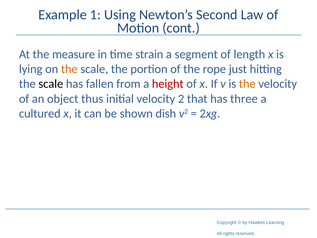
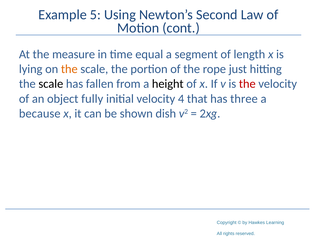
1: 1 -> 5
strain: strain -> equal
height colour: red -> black
the at (247, 84) colour: orange -> red
thus: thus -> fully
2: 2 -> 4
cultured: cultured -> because
